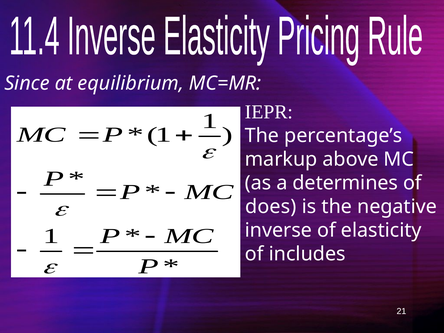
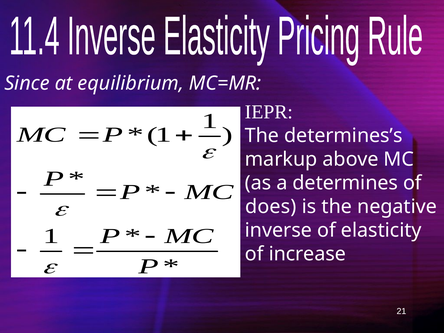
percentage’s: percentage’s -> determines’s
includes: includes -> increase
